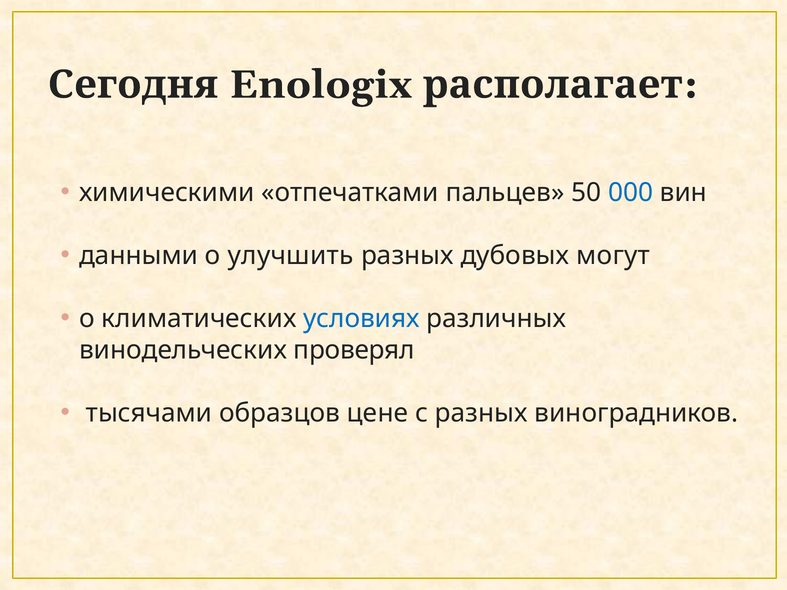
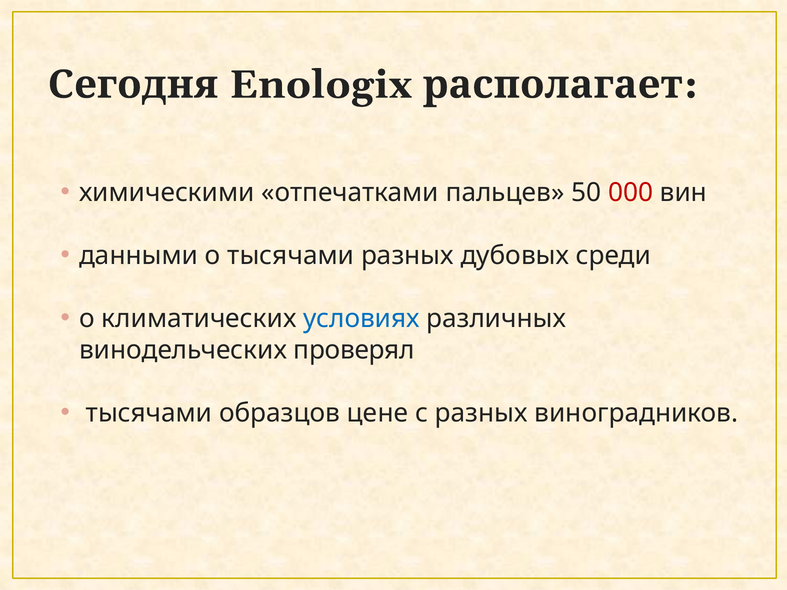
000 colour: blue -> red
о улучшить: улучшить -> тысячами
могут: могут -> среди
